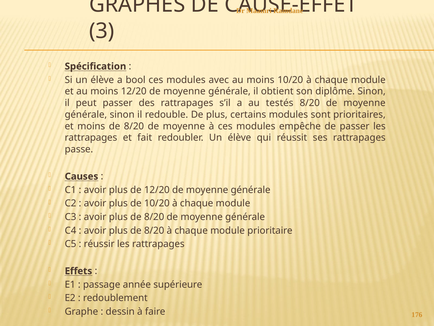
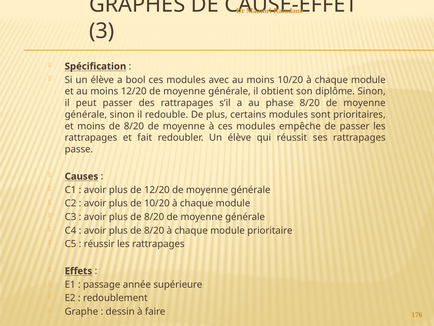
testés: testés -> phase
